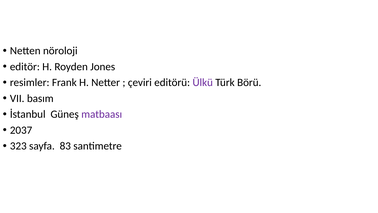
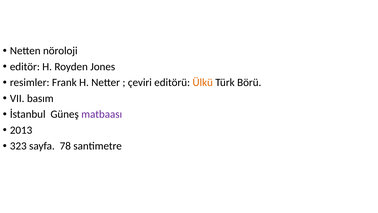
Ülkü colour: purple -> orange
2037: 2037 -> 2013
83: 83 -> 78
